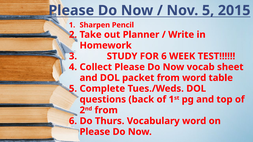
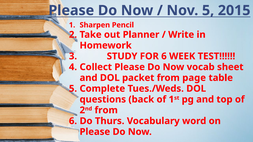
from word: word -> page
